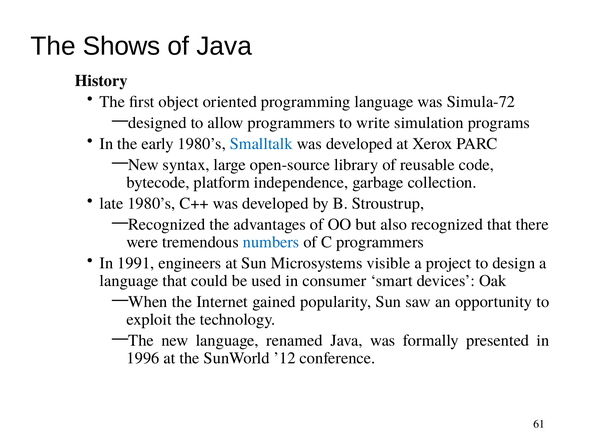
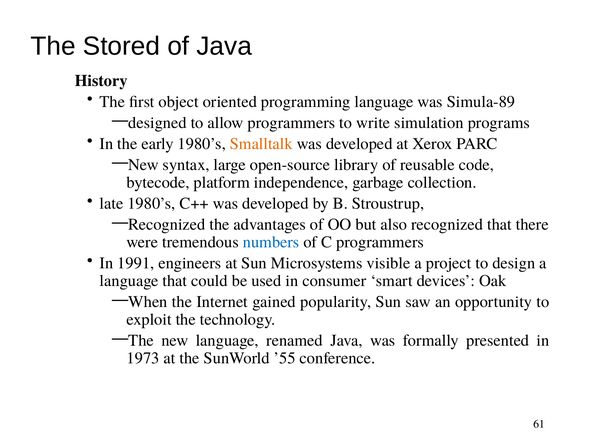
Shows: Shows -> Stored
Simula-72: Simula-72 -> Simula-89
Smalltalk colour: blue -> orange
1996: 1996 -> 1973
’12: ’12 -> ’55
